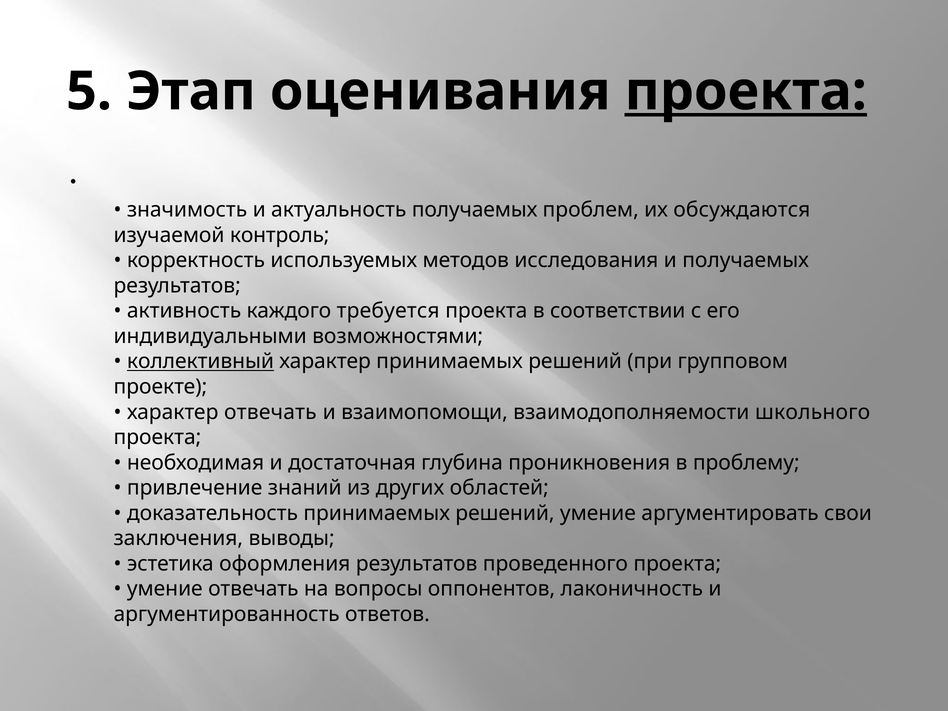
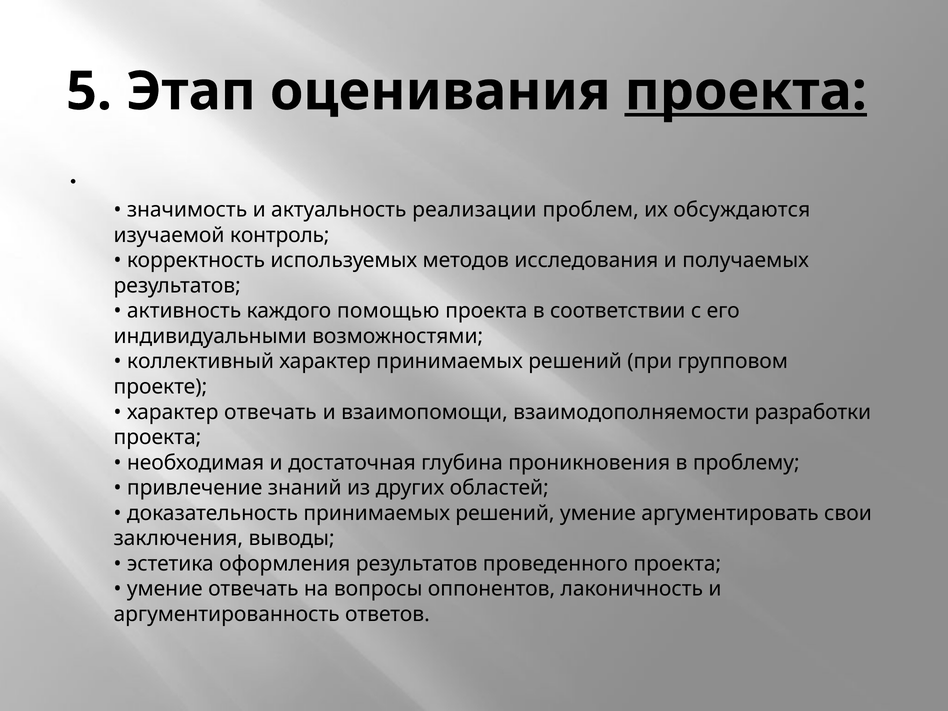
актуальность получаемых: получаемых -> реализации
требуется: требуется -> помощью
коллективный underline: present -> none
школьного: школьного -> разработки
